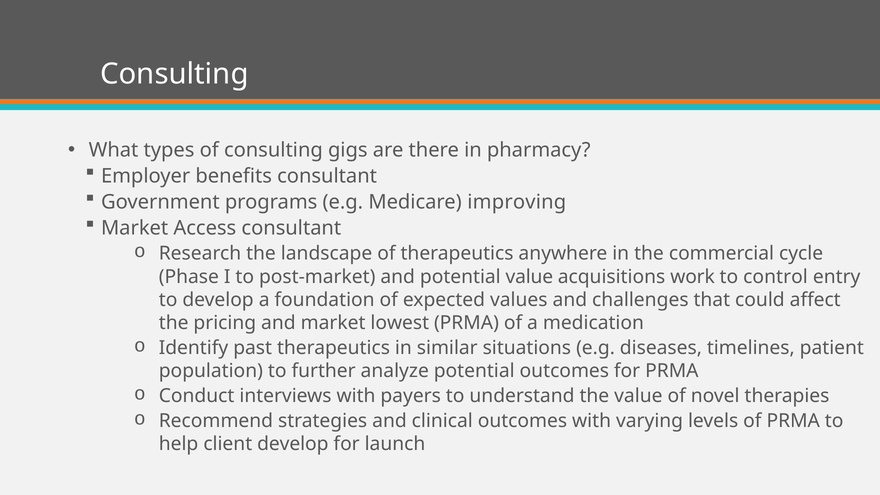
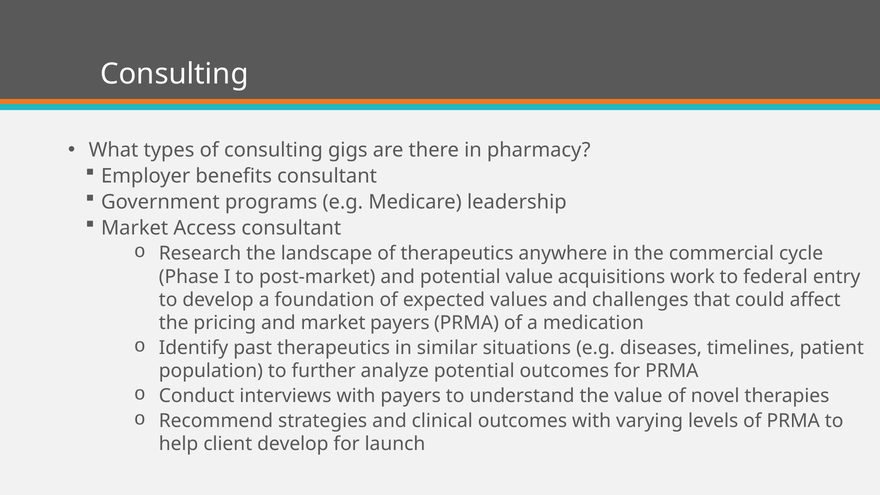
improving: improving -> leadership
control: control -> federal
market lowest: lowest -> payers
